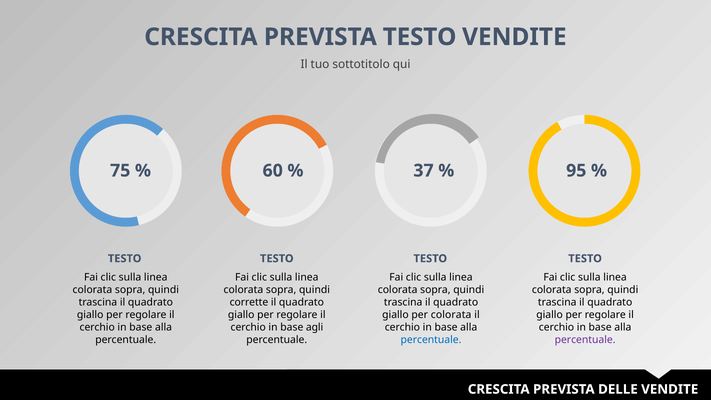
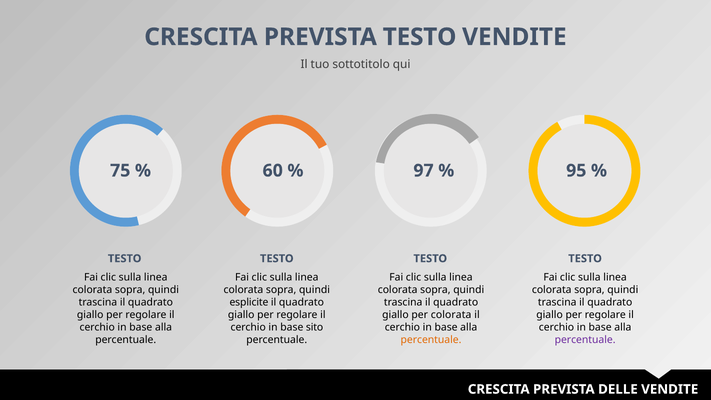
37: 37 -> 97
corrette: corrette -> esplicite
agli: agli -> sito
percentuale at (431, 340) colour: blue -> orange
